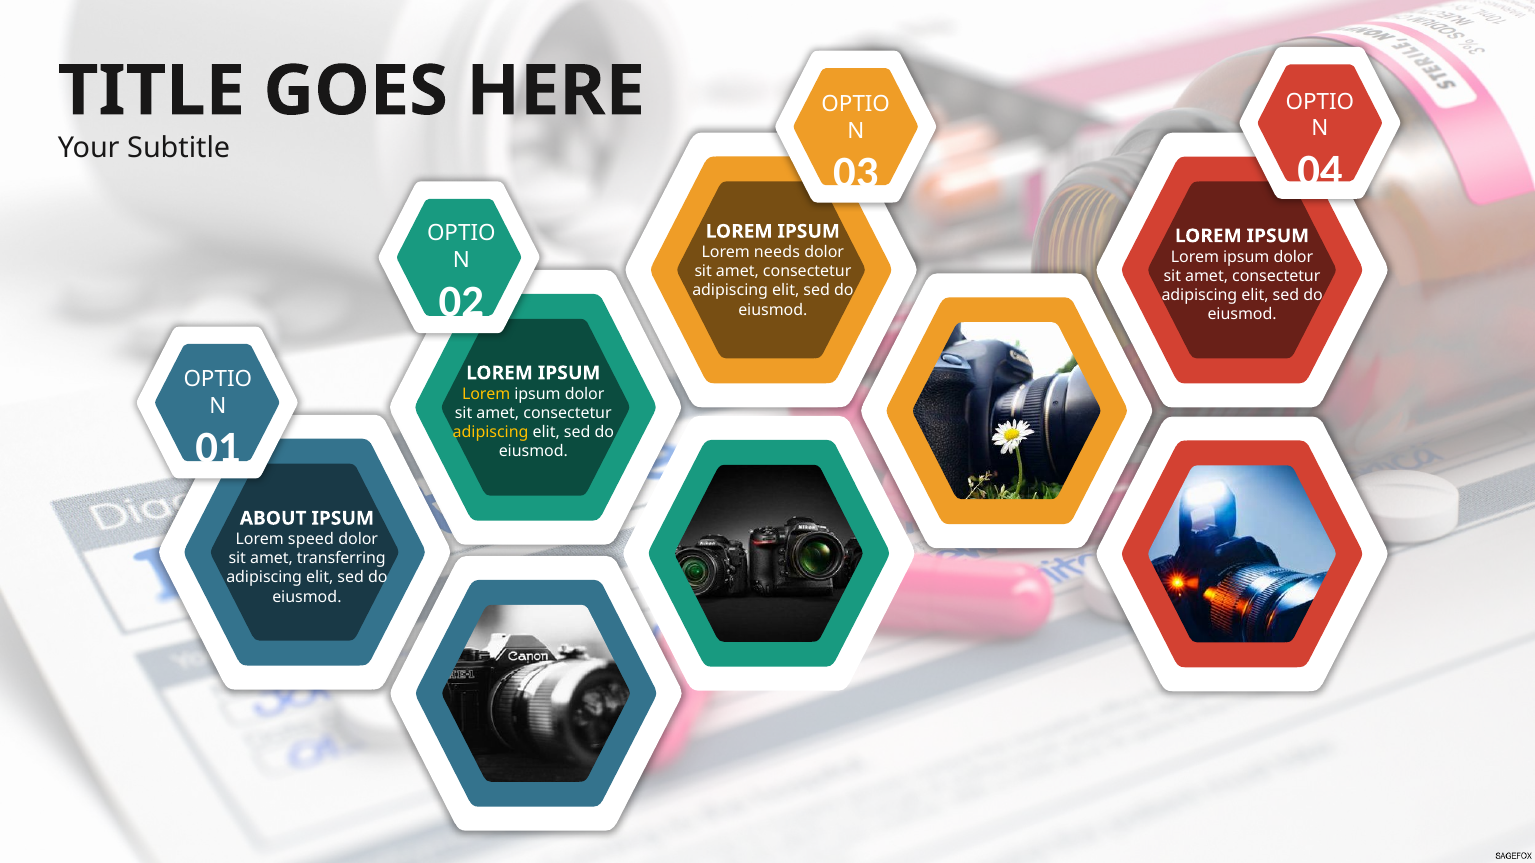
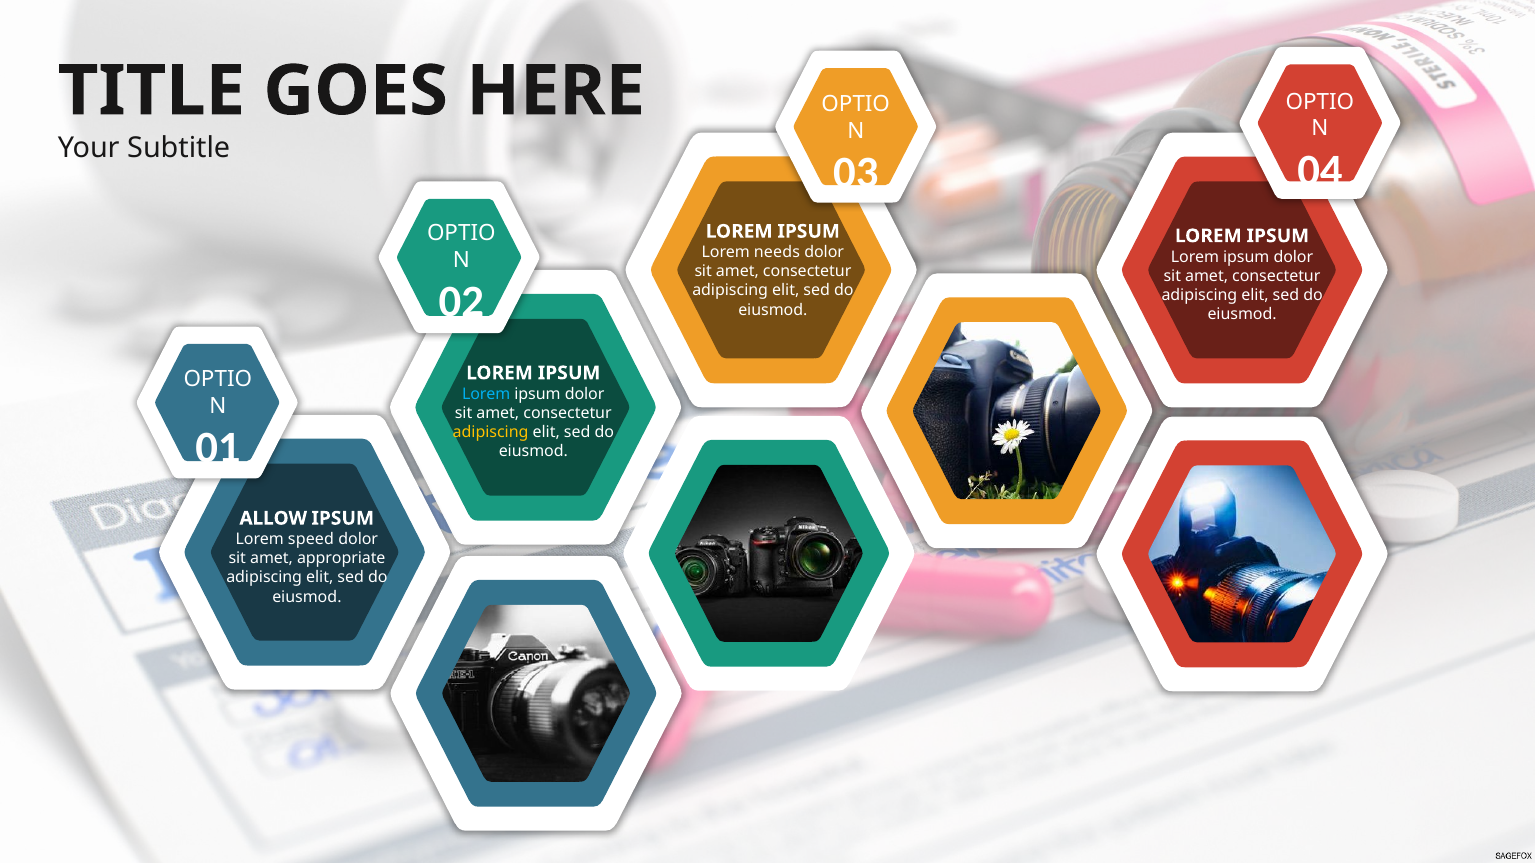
Lorem at (486, 394) colour: yellow -> light blue
ABOUT: ABOUT -> ALLOW
transferring: transferring -> appropriate
